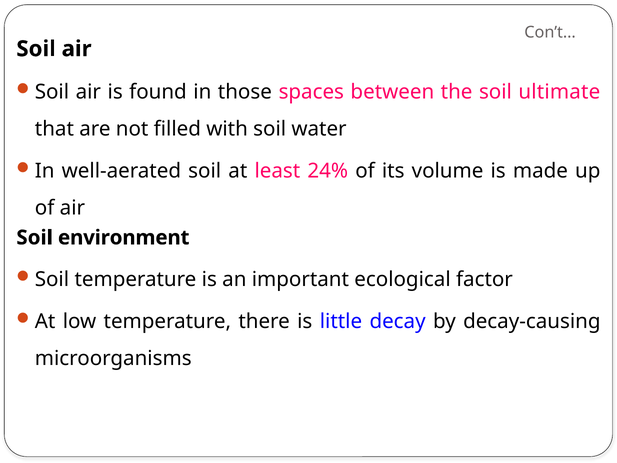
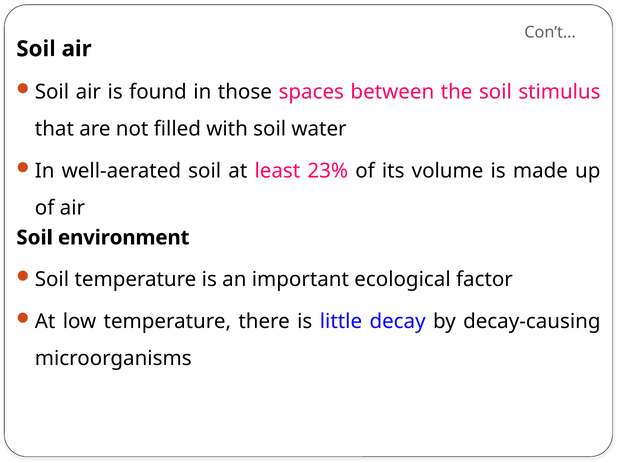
ultimate: ultimate -> stimulus
24%: 24% -> 23%
